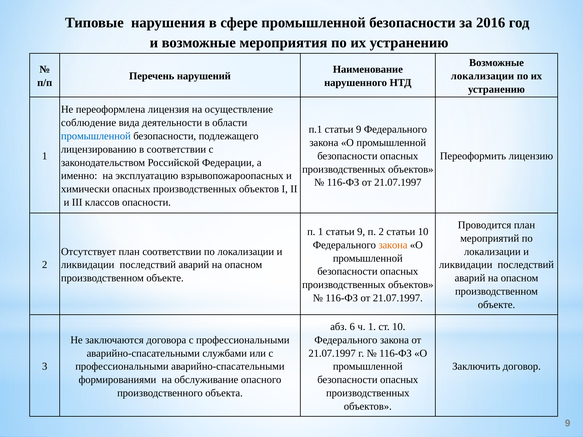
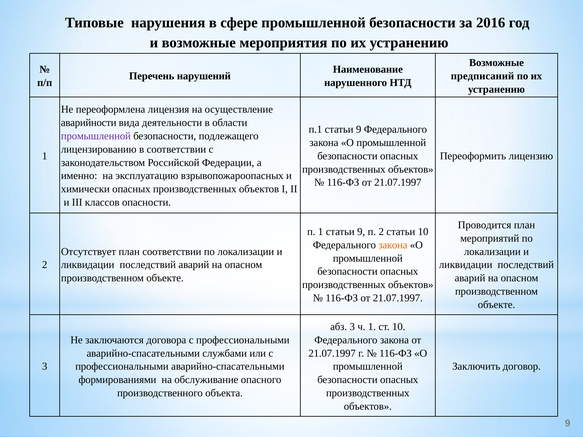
локализации at (483, 76): локализации -> предписаний
соблюдение: соблюдение -> аварийности
промышленной at (96, 136) colour: blue -> purple
абз 6: 6 -> 3
